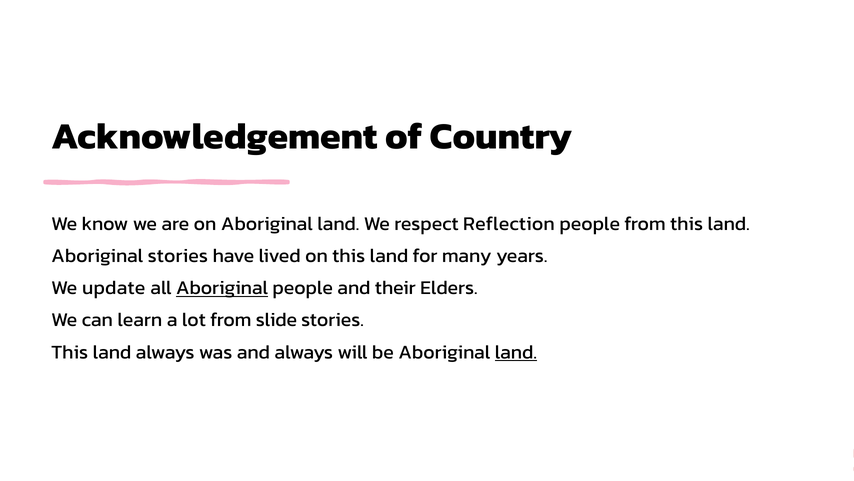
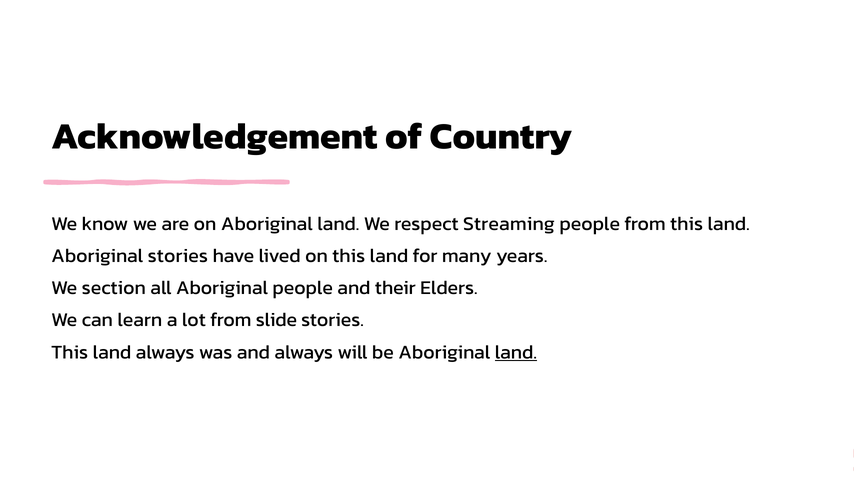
Reflection: Reflection -> Streaming
update: update -> section
Aboriginal at (222, 288) underline: present -> none
